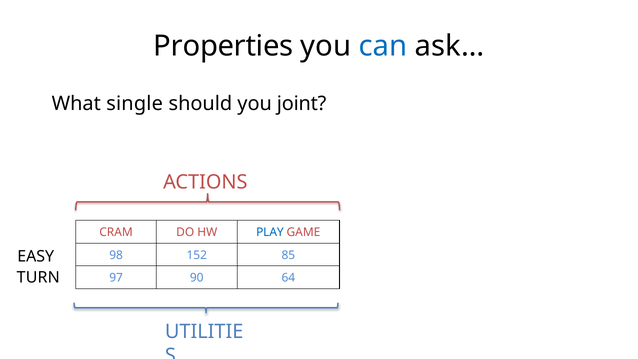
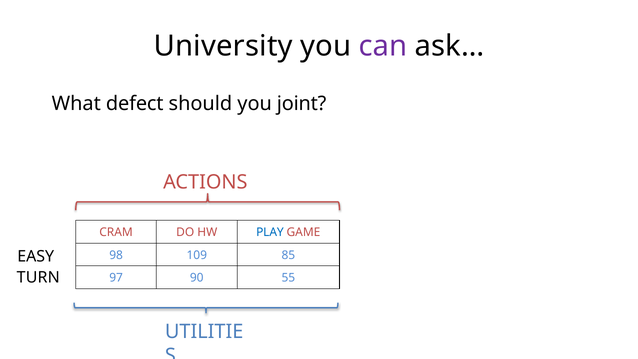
Properties: Properties -> University
can colour: blue -> purple
single: single -> defect
152: 152 -> 109
64: 64 -> 55
